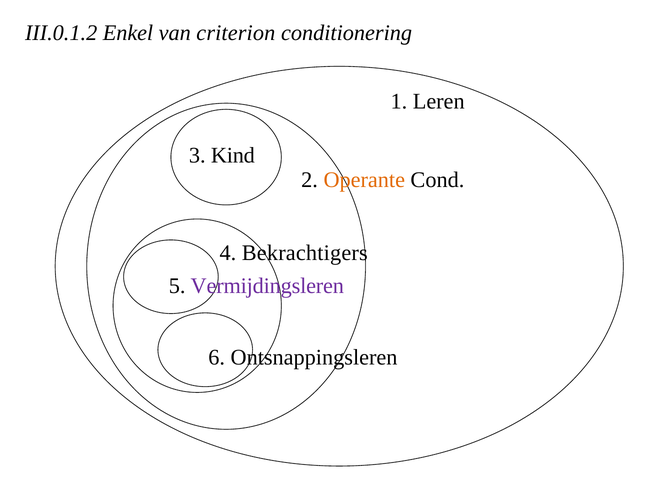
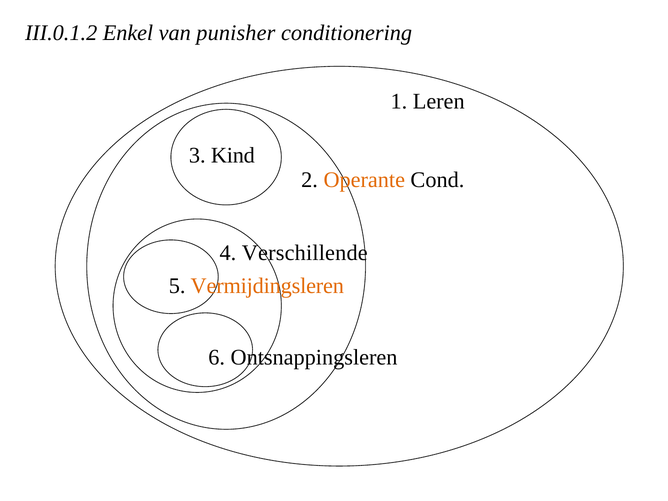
criterion: criterion -> punisher
Bekrachtigers: Bekrachtigers -> Verschillende
Vermijdingsleren colour: purple -> orange
